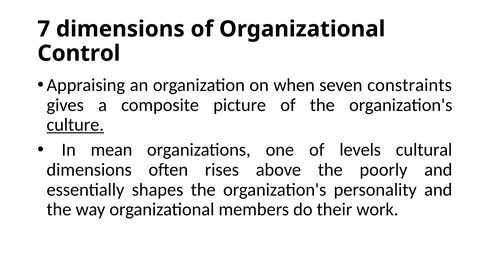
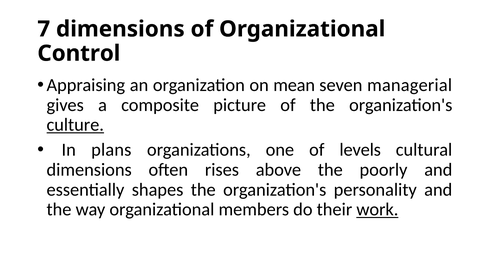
when: when -> mean
constraints: constraints -> managerial
mean: mean -> plans
work underline: none -> present
